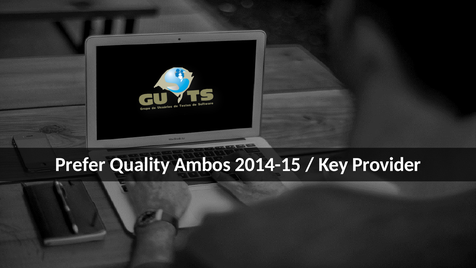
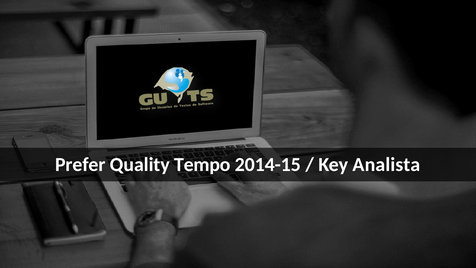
Ambos: Ambos -> Tempo
Provider: Provider -> Analista
